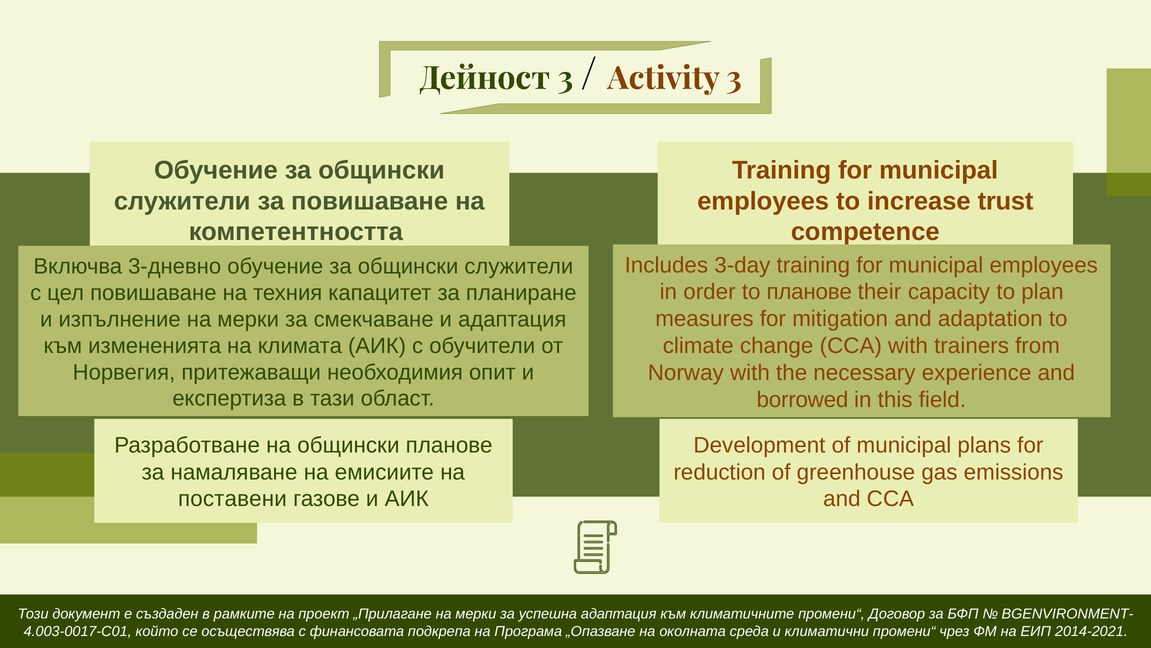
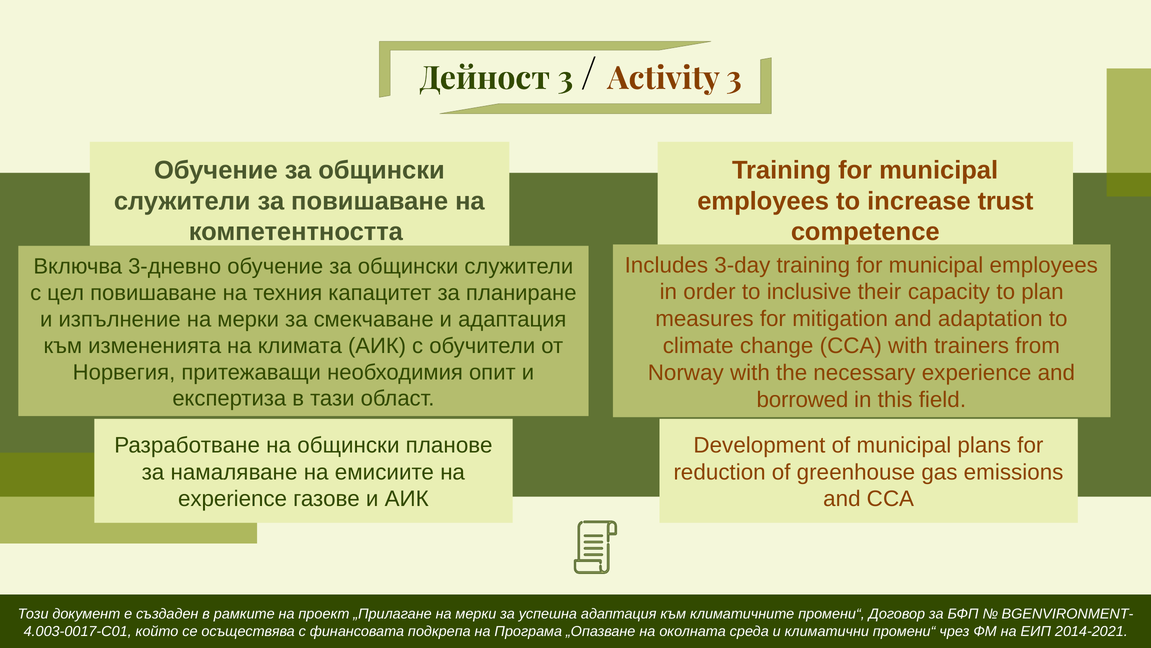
to планове: планове -> inclusive
поставени at (232, 499): поставени -> experience
